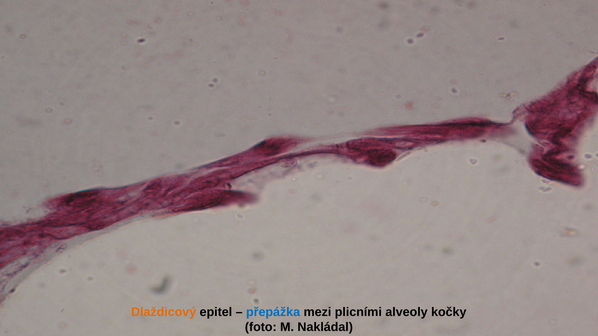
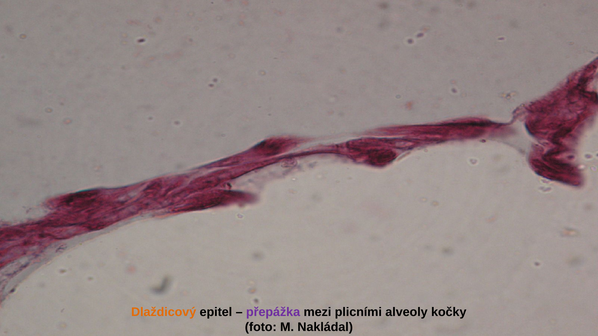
přepážka colour: blue -> purple
